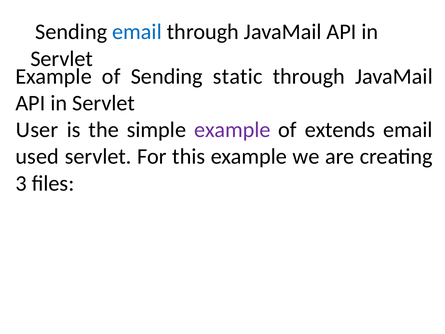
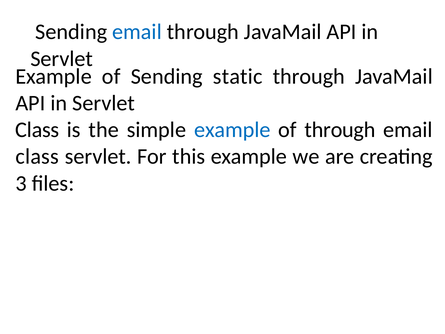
User at (37, 130): User -> Class
example at (232, 130) colour: purple -> blue
of extends: extends -> through
used at (37, 157): used -> class
